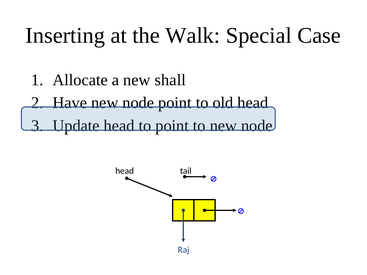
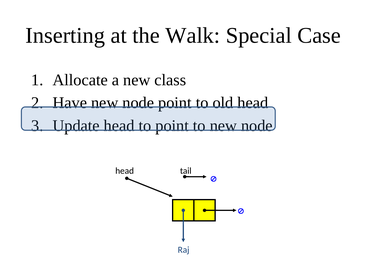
shall: shall -> class
